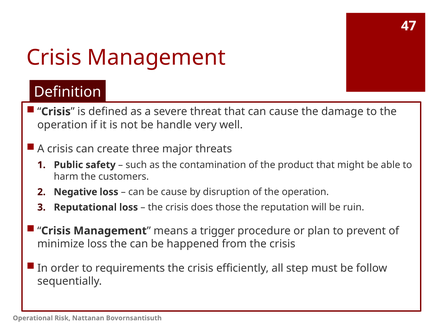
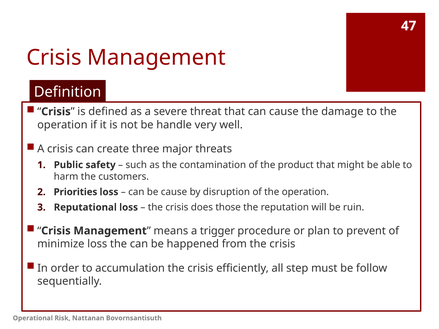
Negative: Negative -> Priorities
requirements: requirements -> accumulation
